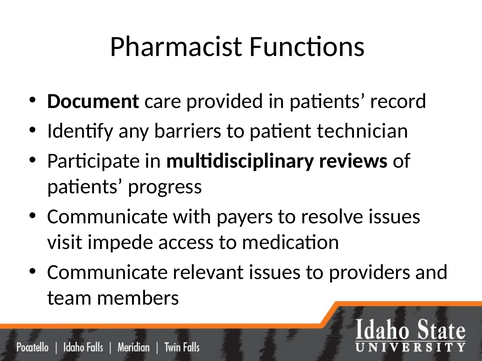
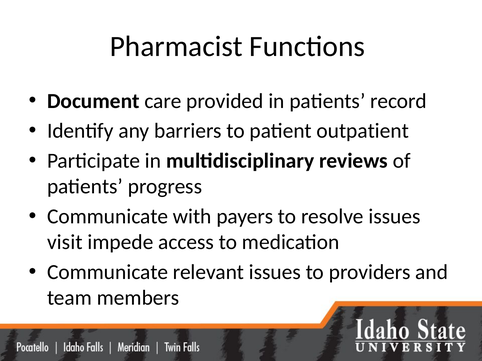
technician: technician -> outpatient
